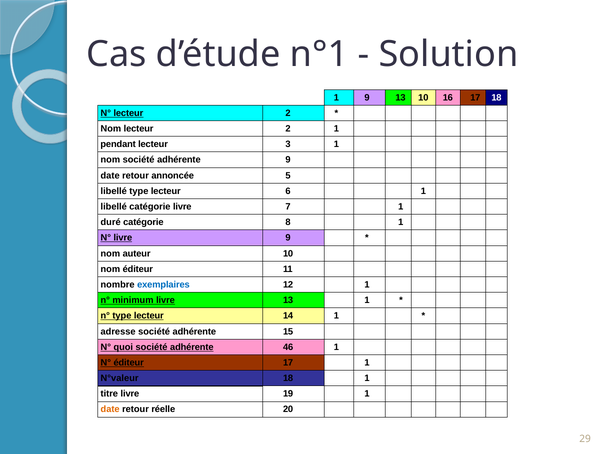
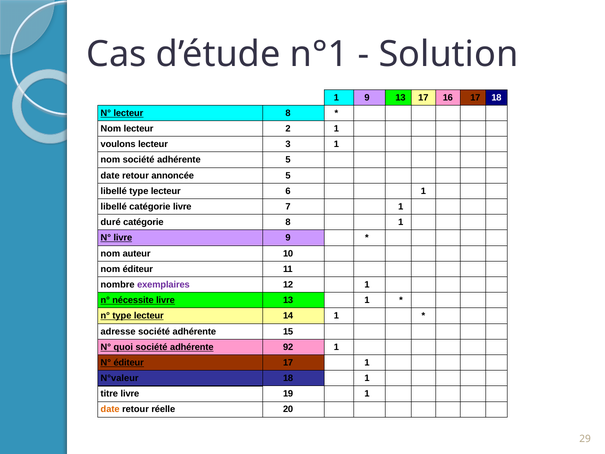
13 10: 10 -> 17
N° lecteur 2: 2 -> 8
pendant: pendant -> voulons
adhérente 9: 9 -> 5
exemplaires colour: blue -> purple
minimum: minimum -> nécessite
46: 46 -> 92
